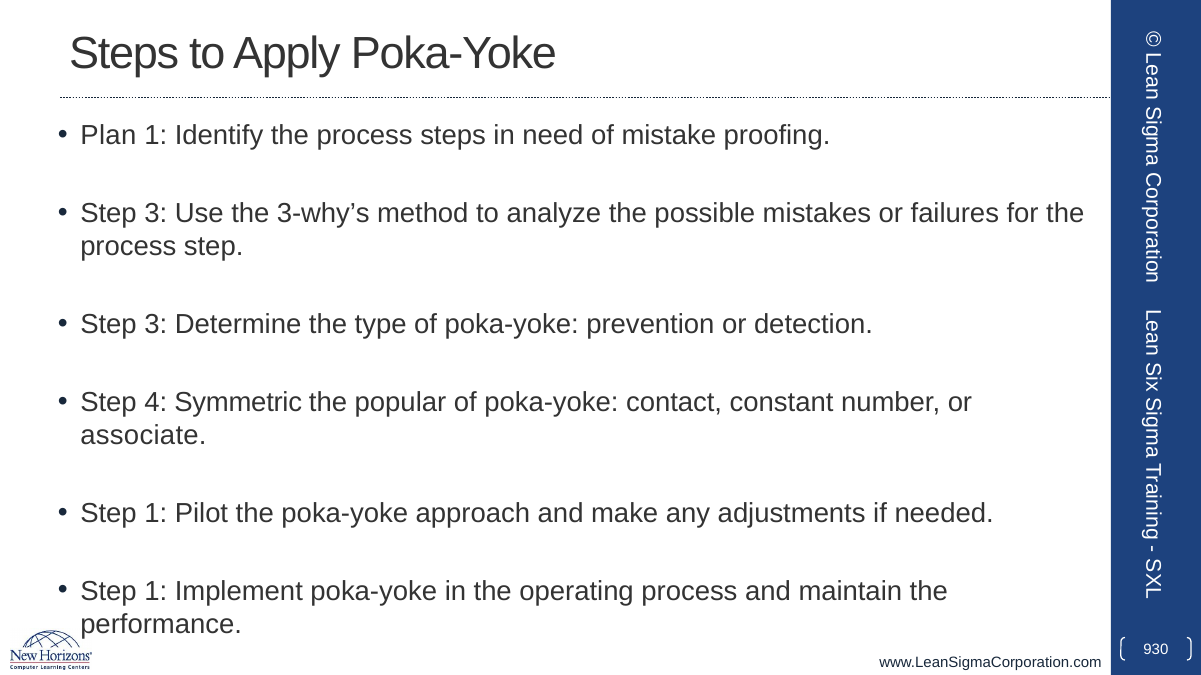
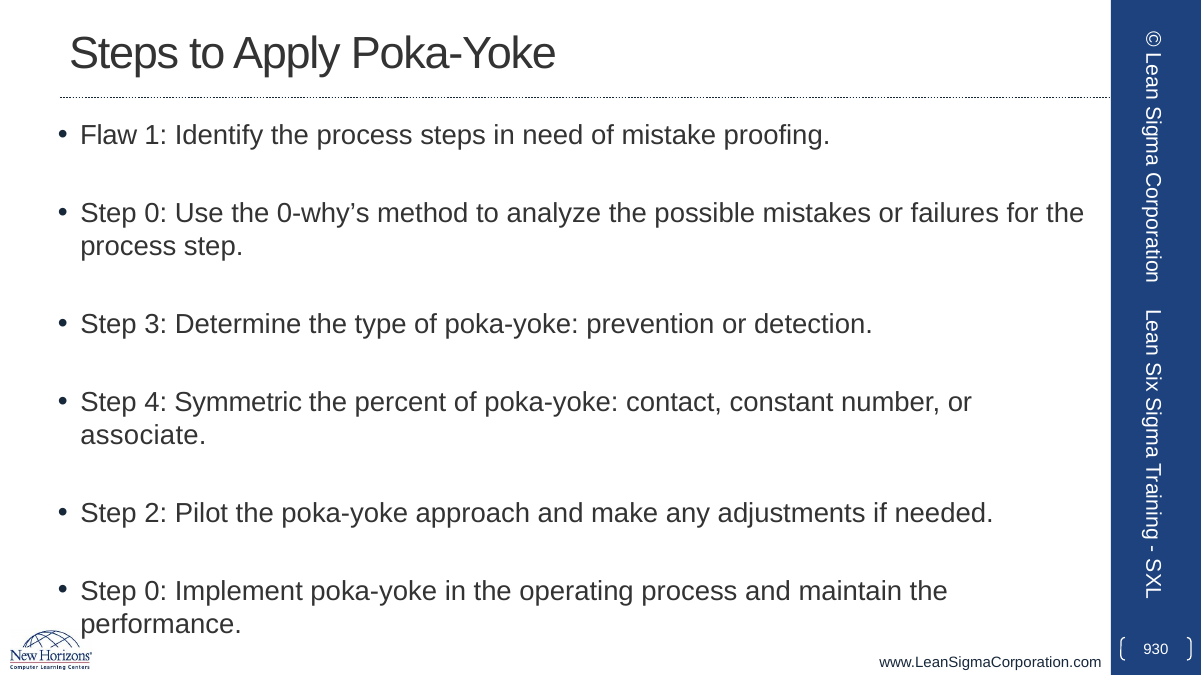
Plan: Plan -> Flaw
3 at (156, 214): 3 -> 0
3-why’s: 3-why’s -> 0-why’s
popular: popular -> percent
1 at (156, 514): 1 -> 2
1 at (156, 592): 1 -> 0
